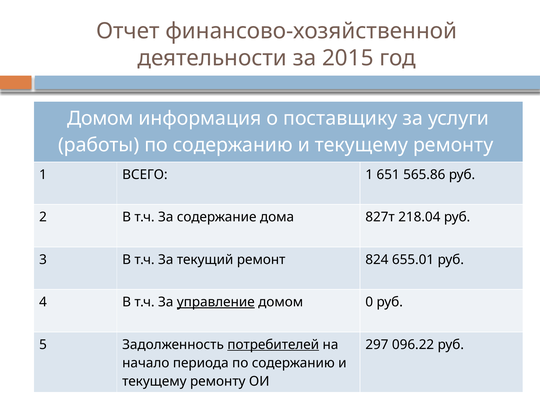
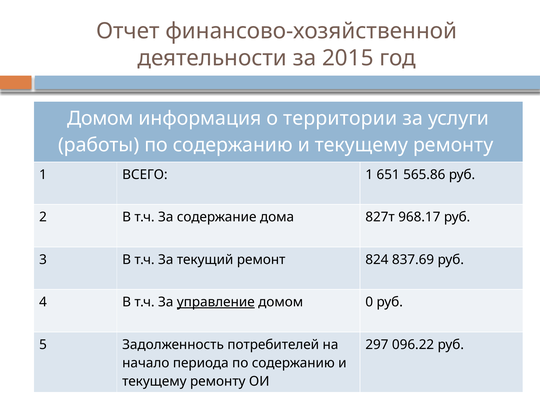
поставщику: поставщику -> территории
218.04: 218.04 -> 968.17
655.01: 655.01 -> 837.69
потребителей underline: present -> none
